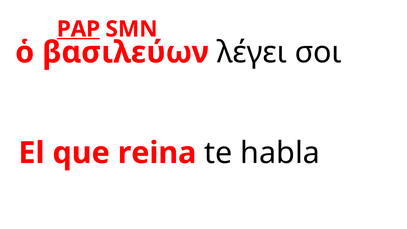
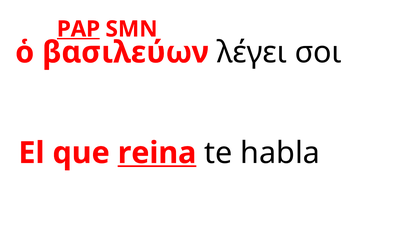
reina underline: none -> present
